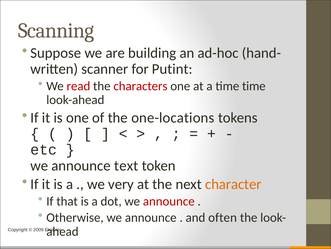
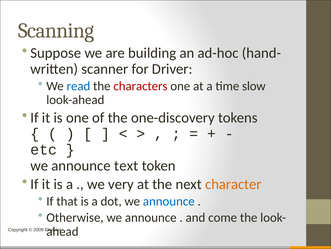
Putint: Putint -> Driver
read colour: red -> blue
time time: time -> slow
one-locations: one-locations -> one-discovery
announce at (169, 201) colour: red -> blue
often: often -> come
